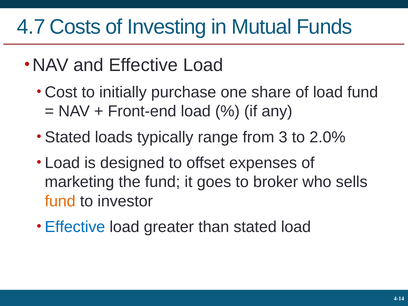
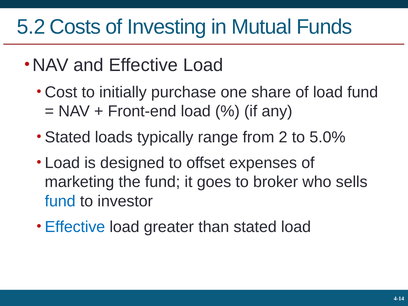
4.7: 4.7 -> 5.2
3: 3 -> 2
2.0%: 2.0% -> 5.0%
fund at (60, 201) colour: orange -> blue
